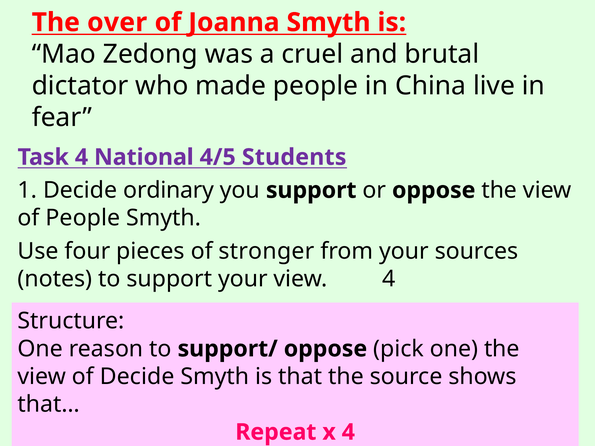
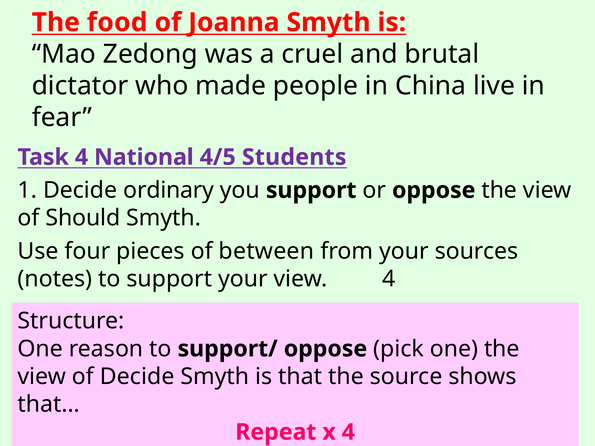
over: over -> food
of People: People -> Should
stronger: stronger -> between
